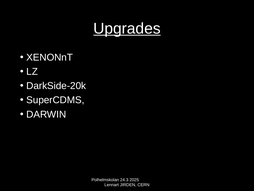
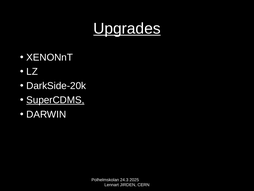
SuperCDMS underline: none -> present
